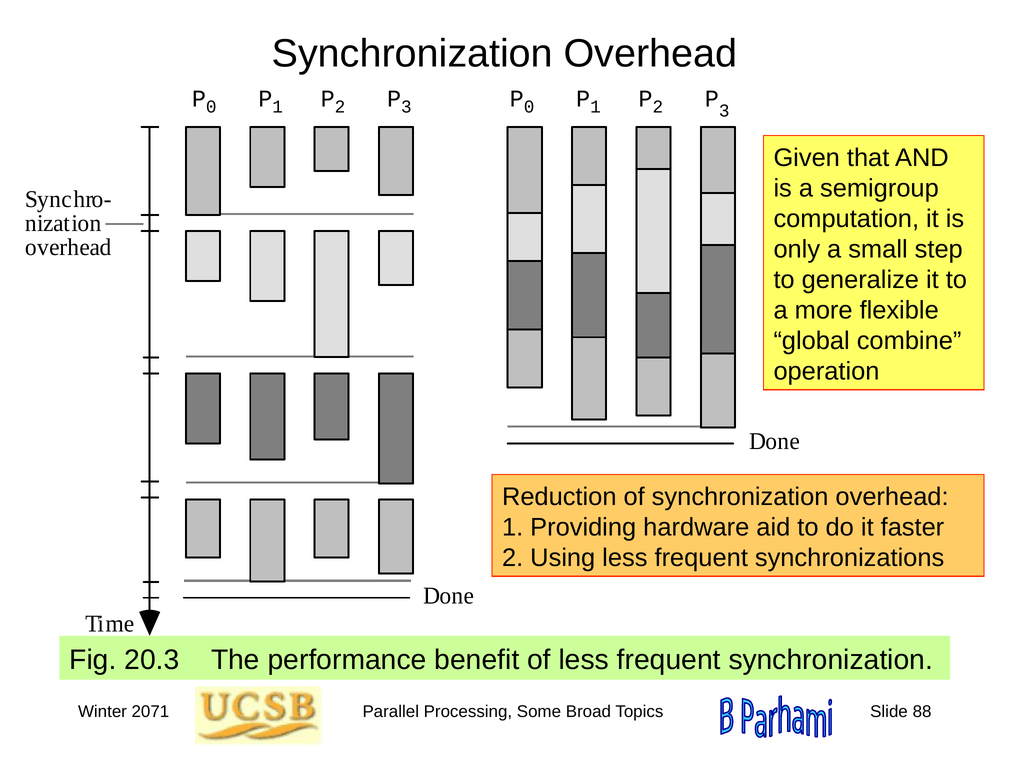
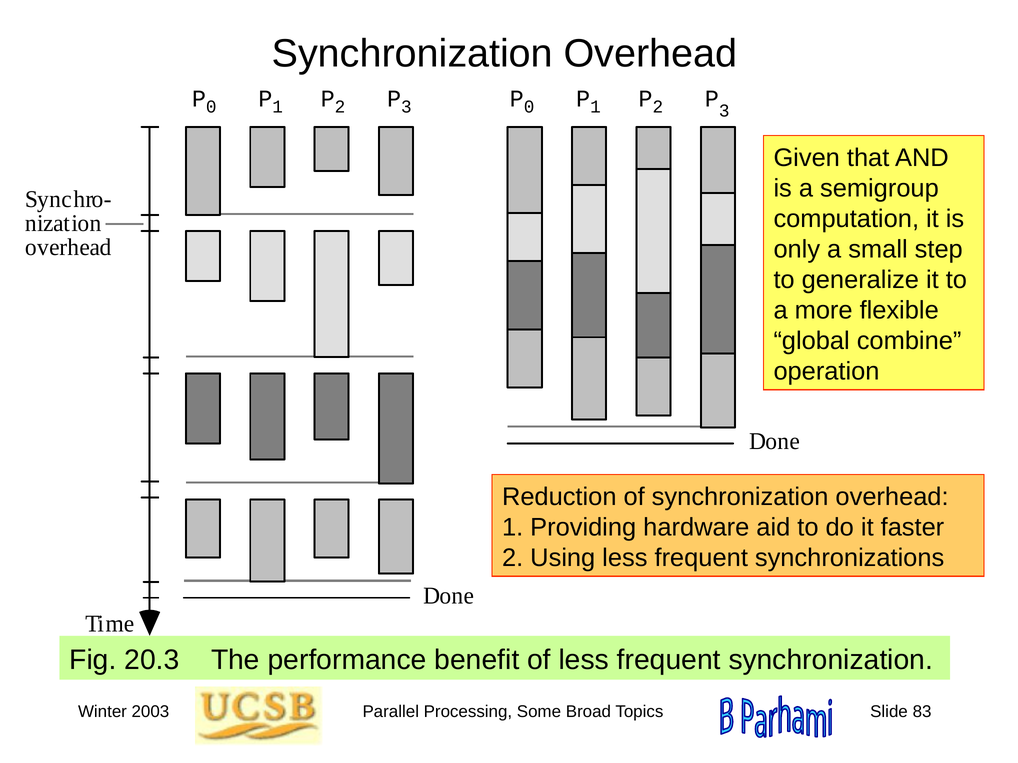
2071: 2071 -> 2003
88: 88 -> 83
